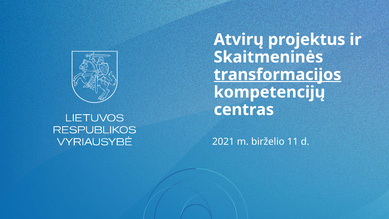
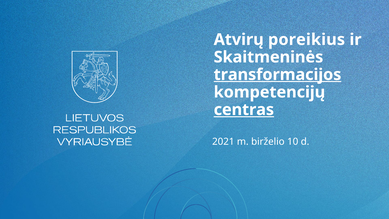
projektus: projektus -> poreikius
centras underline: none -> present
11: 11 -> 10
